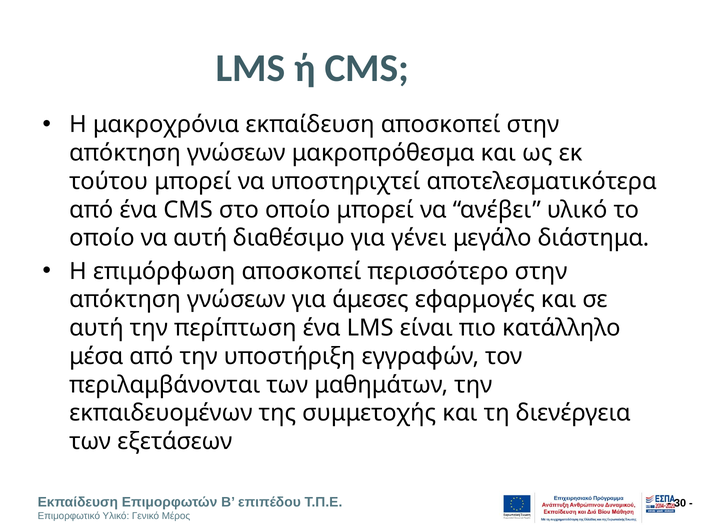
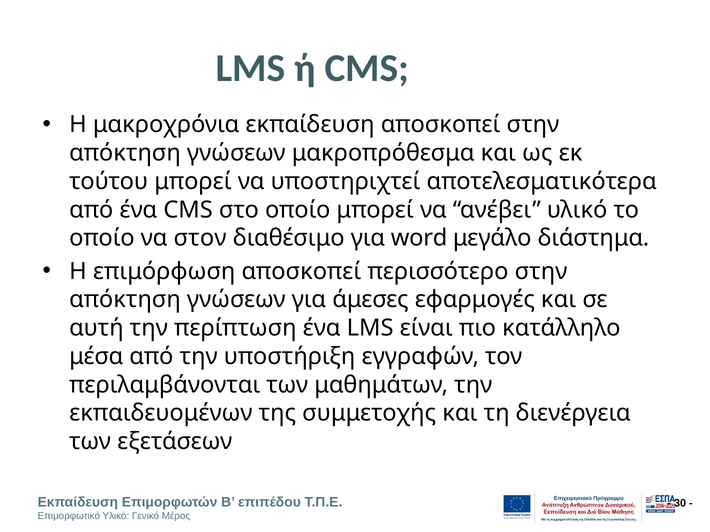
να αυτή: αυτή -> στον
γένει: γένει -> word
